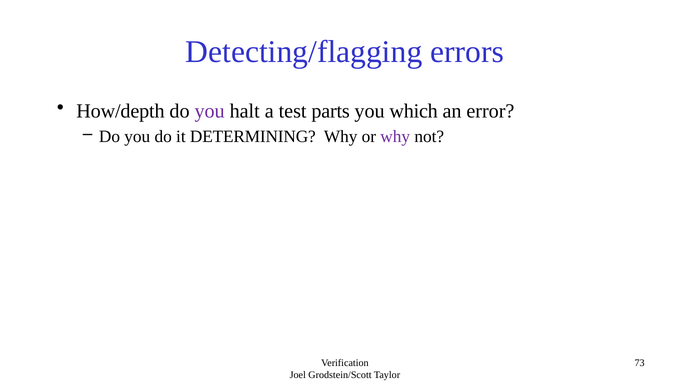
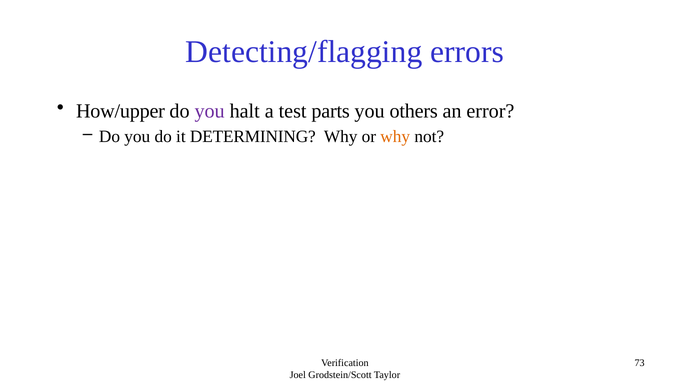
How/depth: How/depth -> How/upper
which: which -> others
why at (395, 137) colour: purple -> orange
